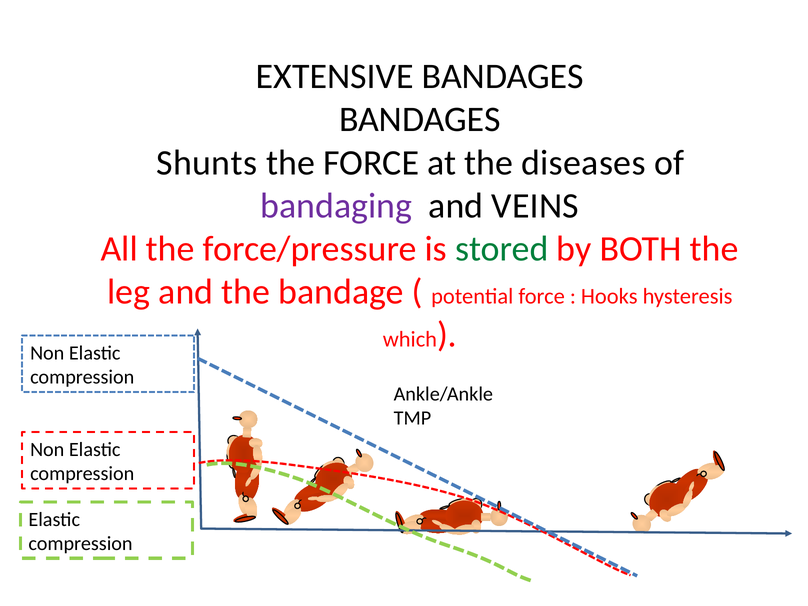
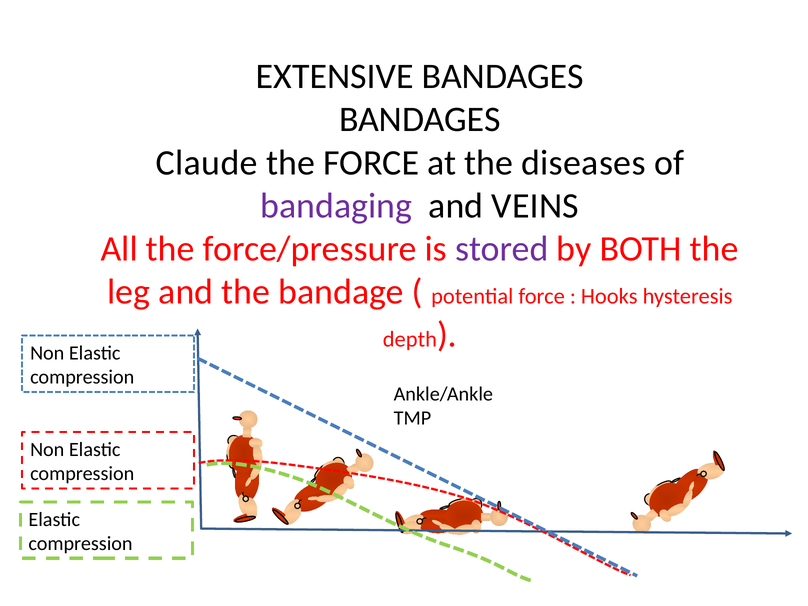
Shunts: Shunts -> Claude
stored colour: green -> purple
which: which -> depth
